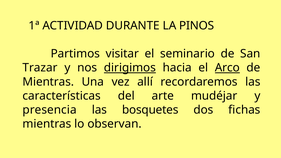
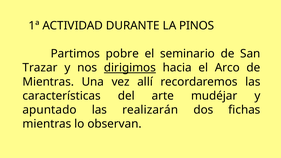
visitar: visitar -> pobre
Arco underline: present -> none
presencia: presencia -> apuntado
bosquetes: bosquetes -> realizarán
